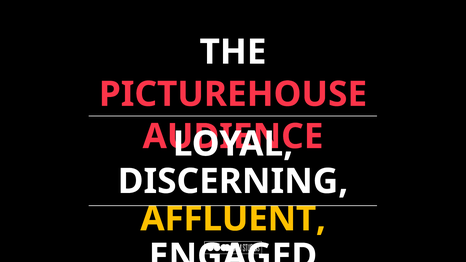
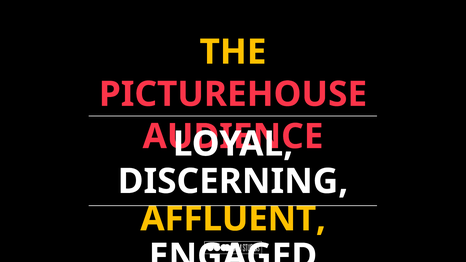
THE colour: white -> yellow
